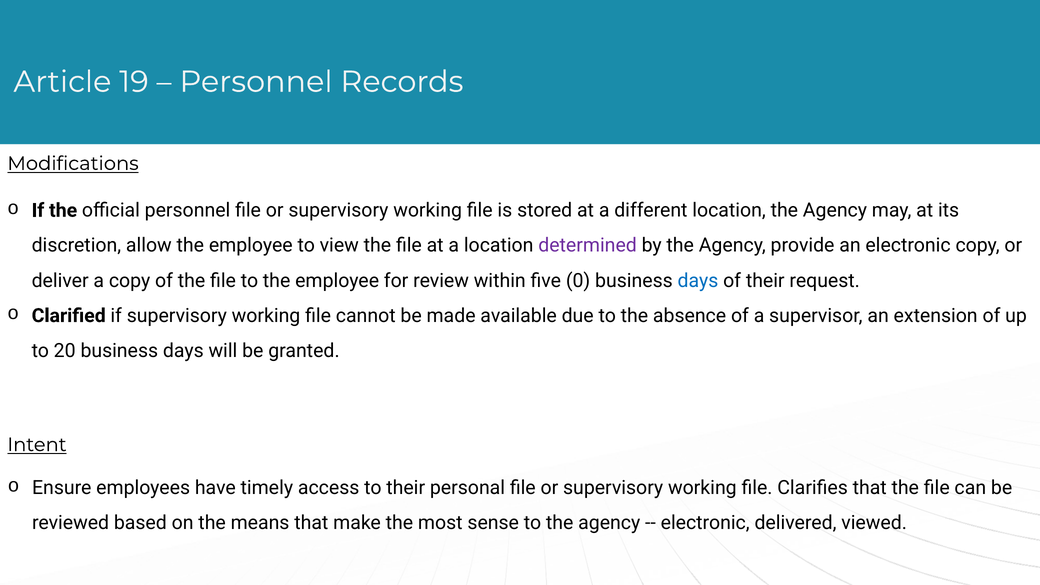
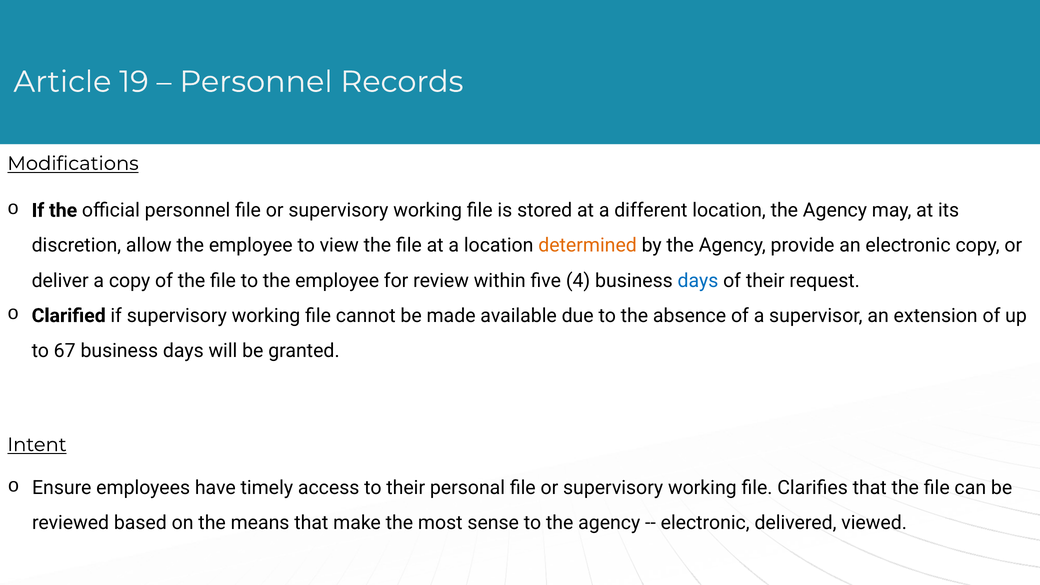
determined colour: purple -> orange
0: 0 -> 4
20: 20 -> 67
